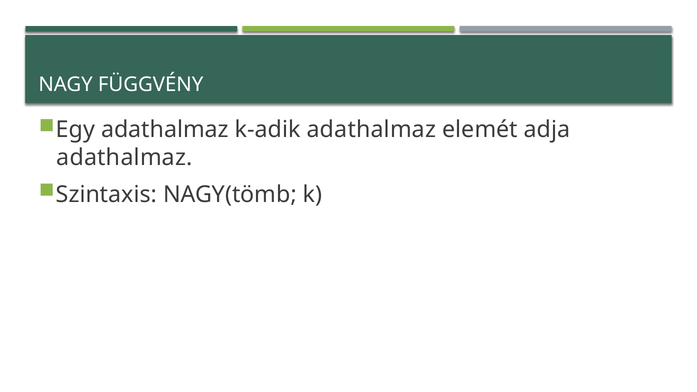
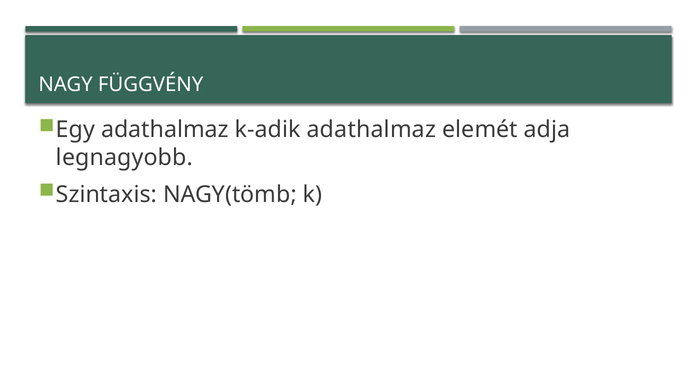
adathalmaz at (124, 158): adathalmaz -> legnagyobb
